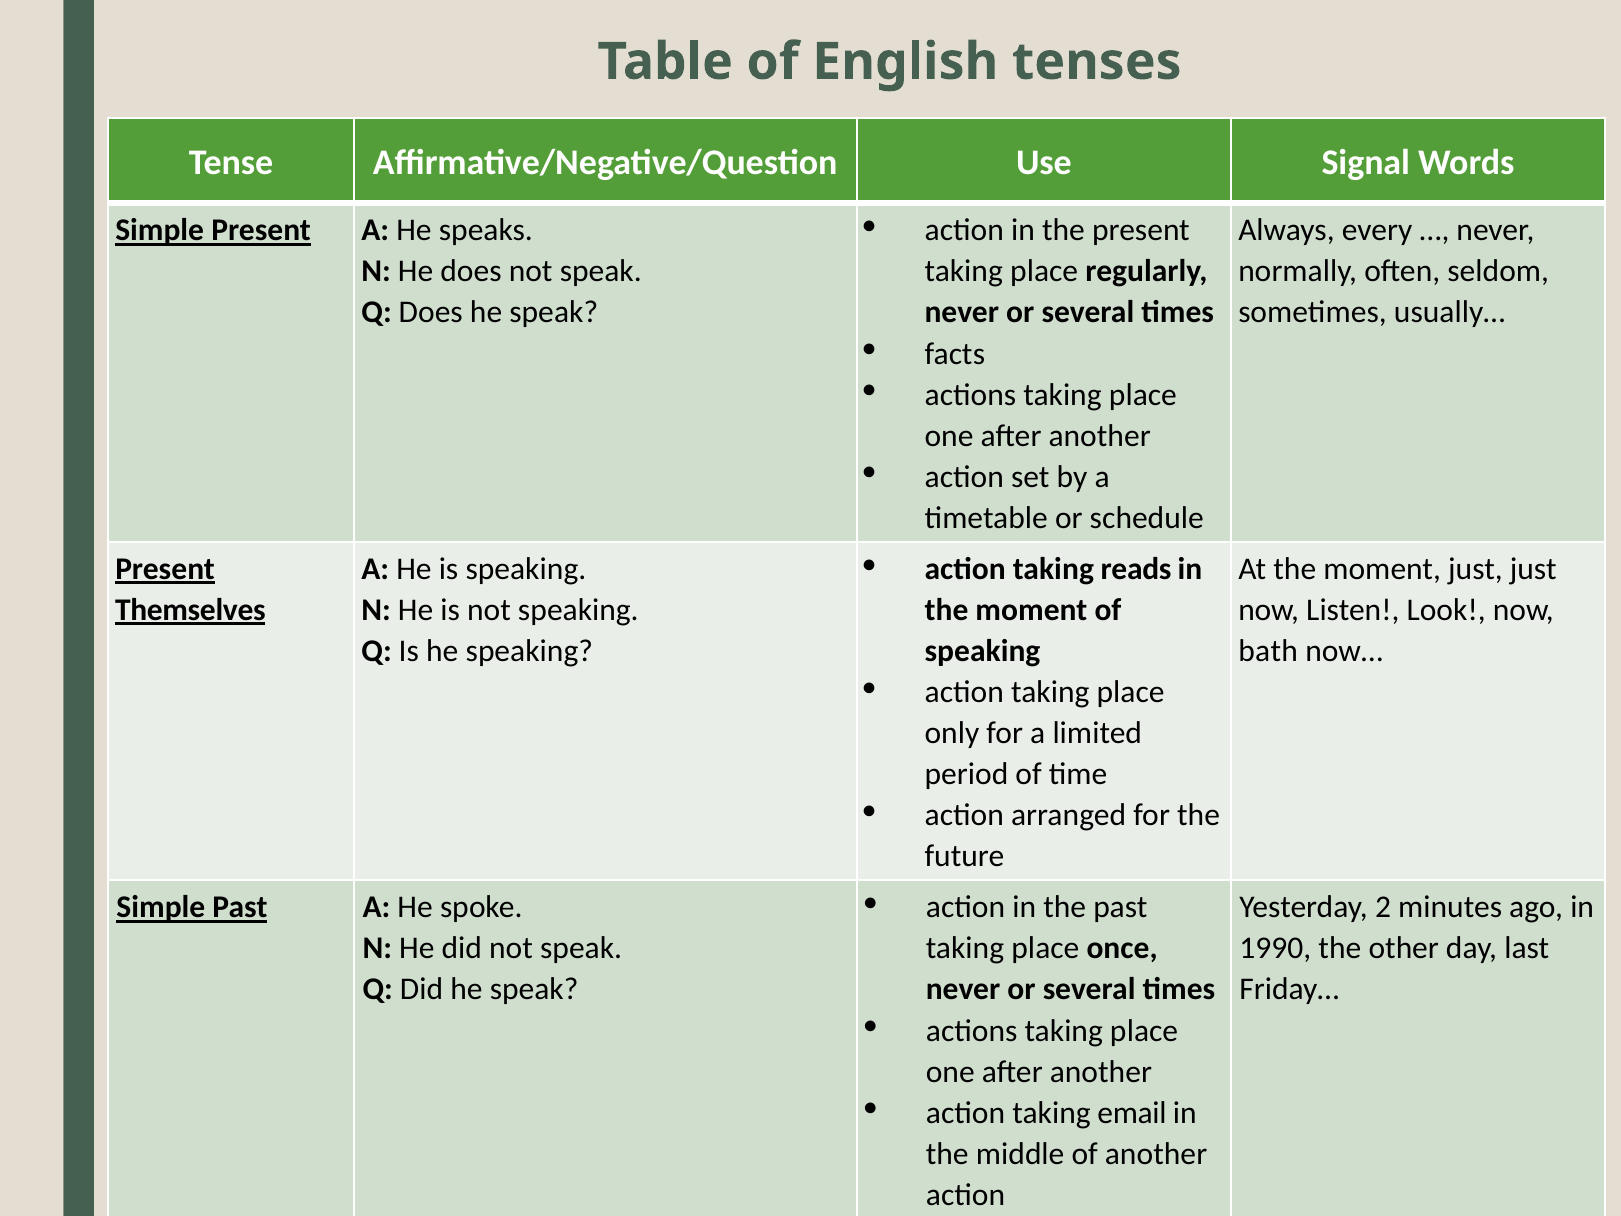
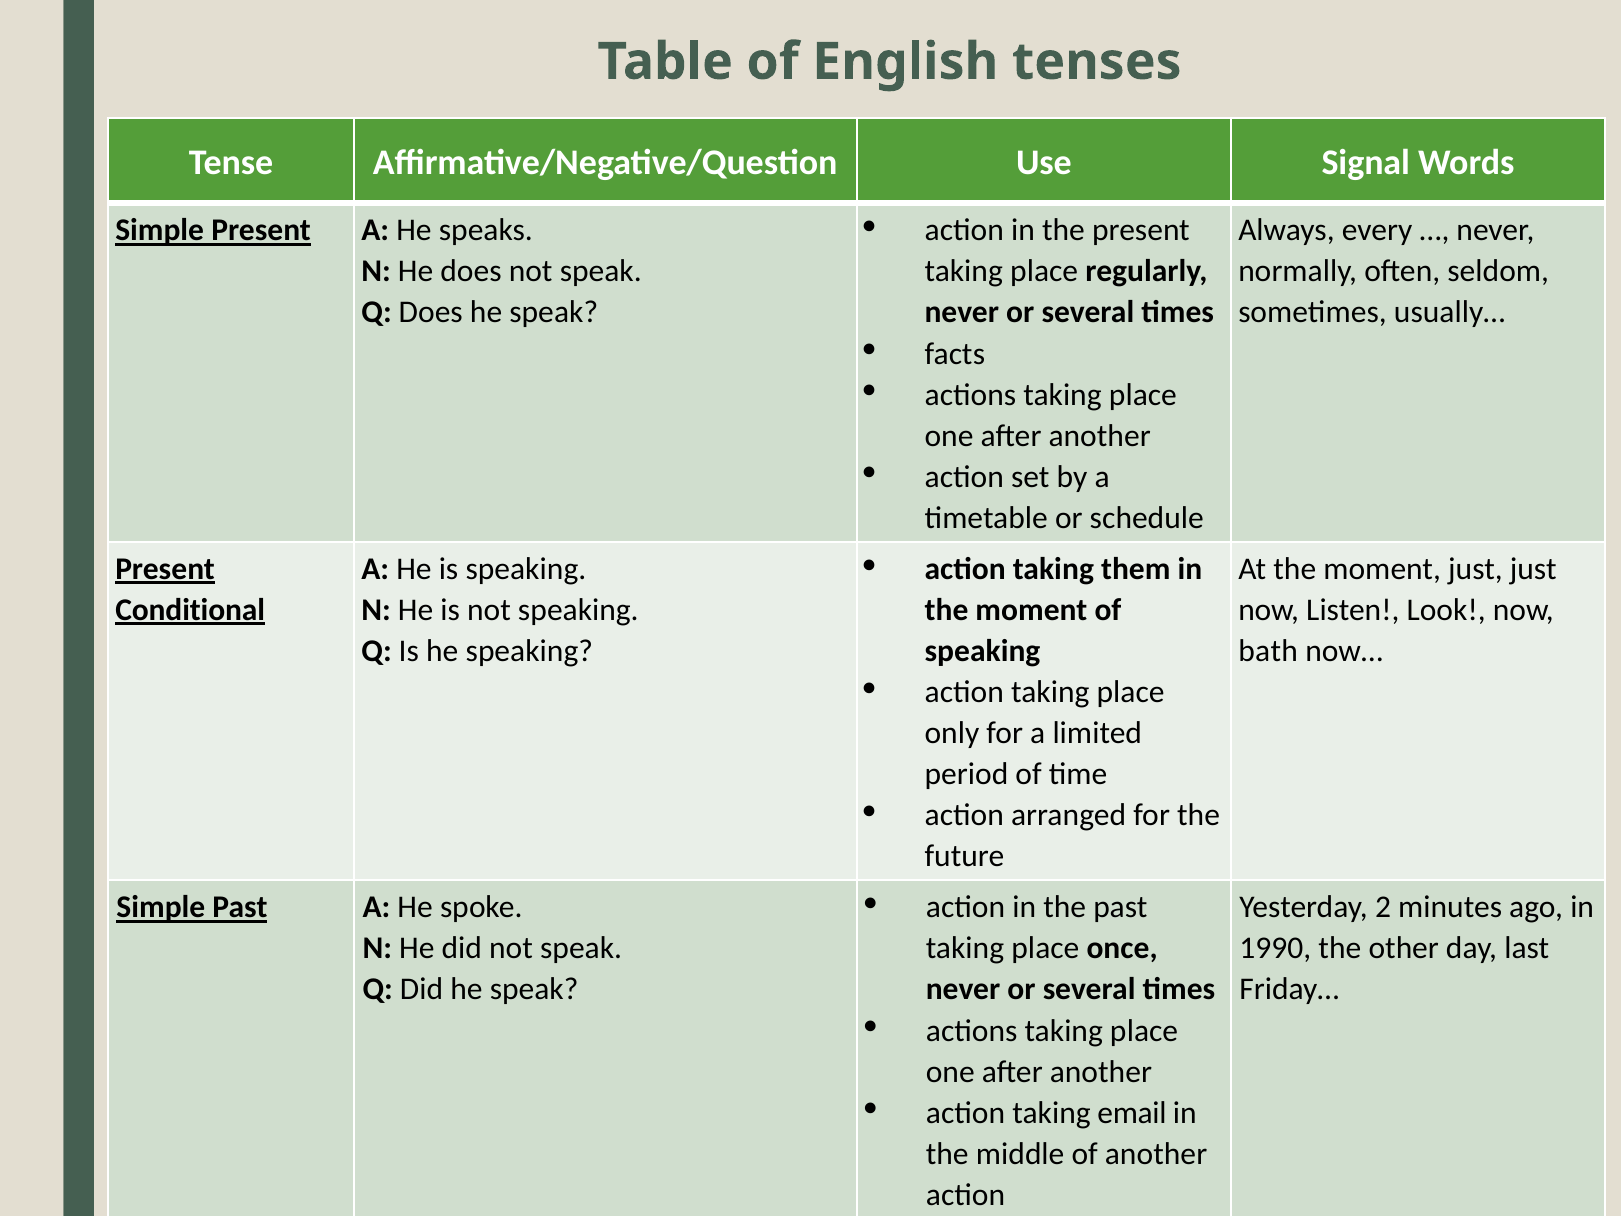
reads: reads -> them
Themselves: Themselves -> Conditional
